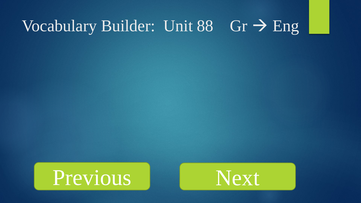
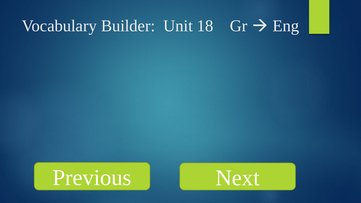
88: 88 -> 18
